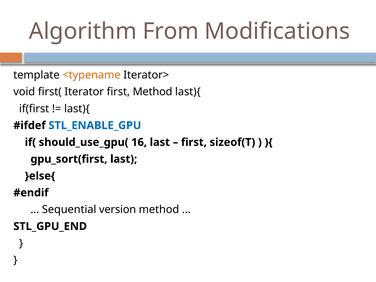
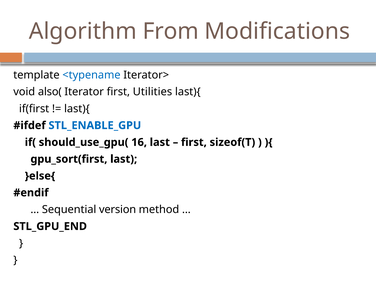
<typename colour: orange -> blue
first(: first( -> also(
first Method: Method -> Utilities
